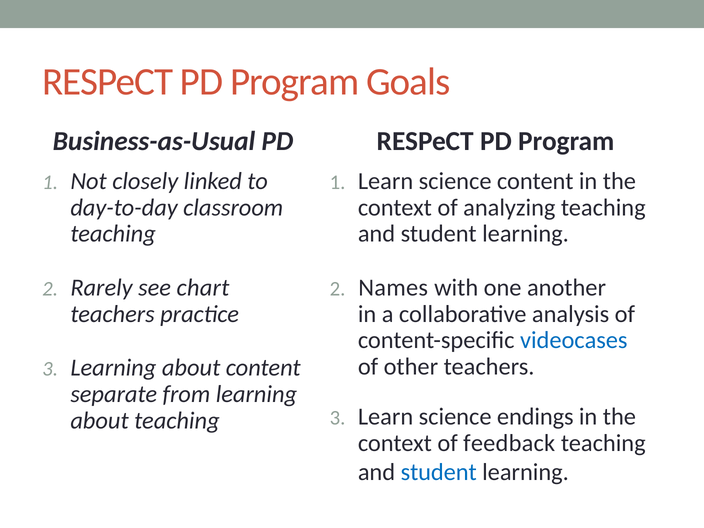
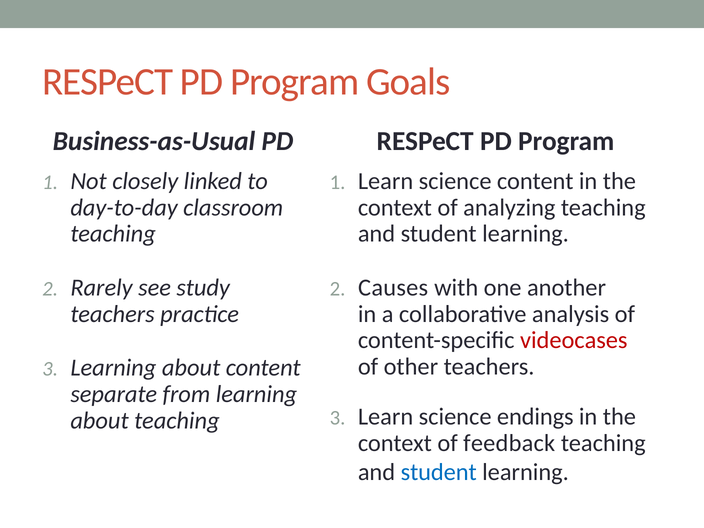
chart: chart -> study
Names: Names -> Causes
videocases colour: blue -> red
